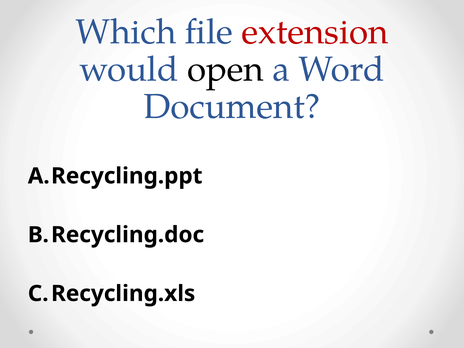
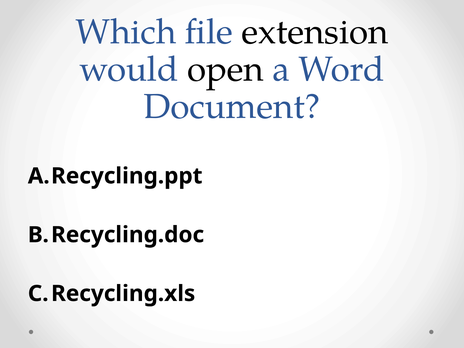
extension colour: red -> black
